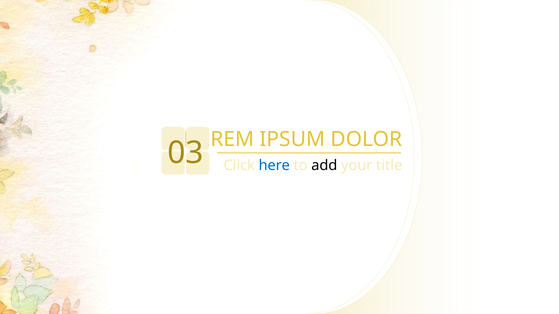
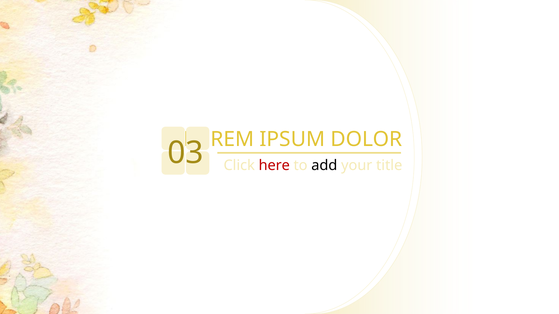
here colour: blue -> red
